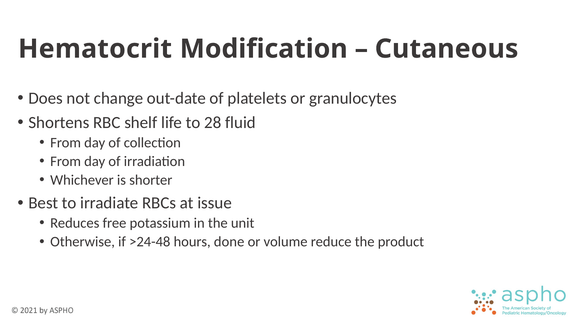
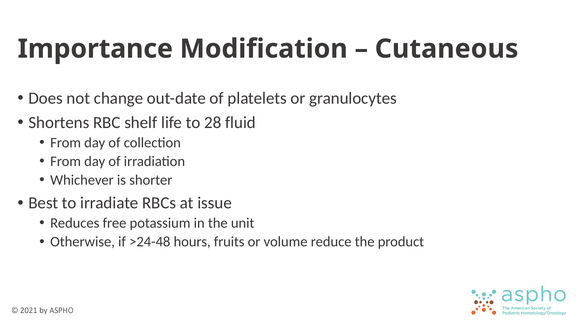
Hematocrit: Hematocrit -> Importance
done: done -> fruits
